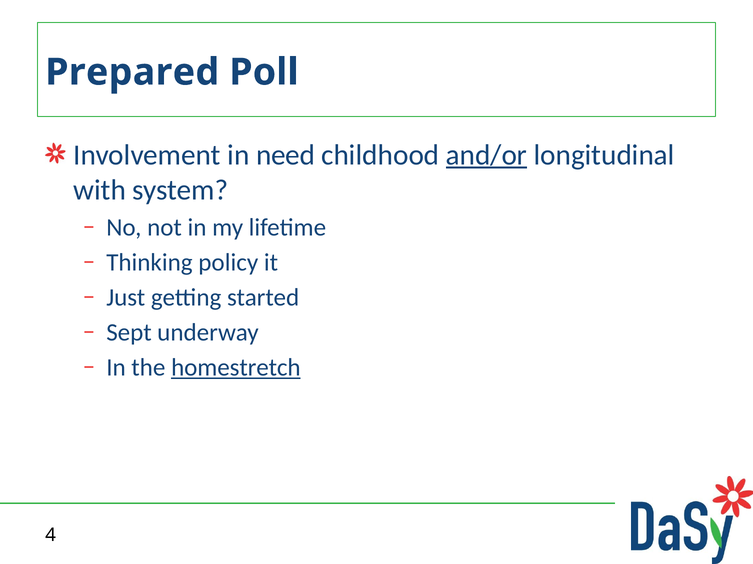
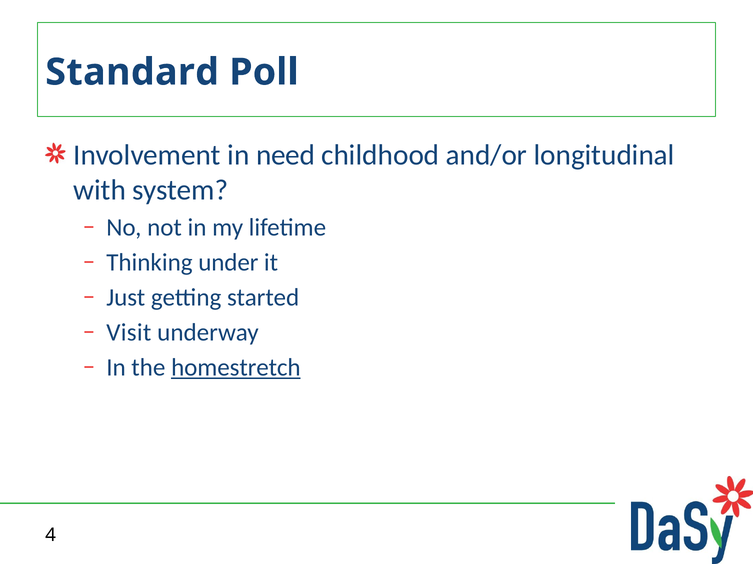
Prepared: Prepared -> Standard
and/or underline: present -> none
policy: policy -> under
Sept: Sept -> Visit
